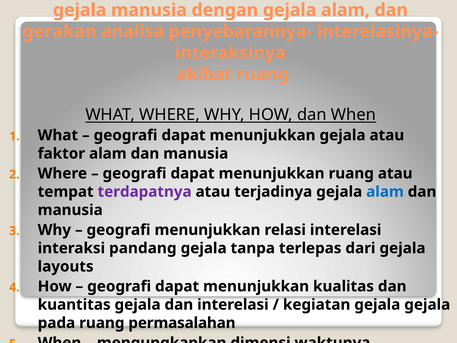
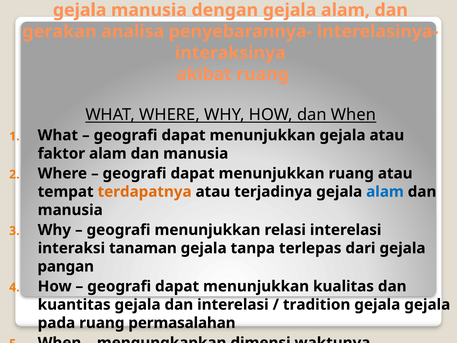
terdapatnya colour: purple -> orange
pandang: pandang -> tanaman
layouts: layouts -> pangan
kegiatan: kegiatan -> tradition
